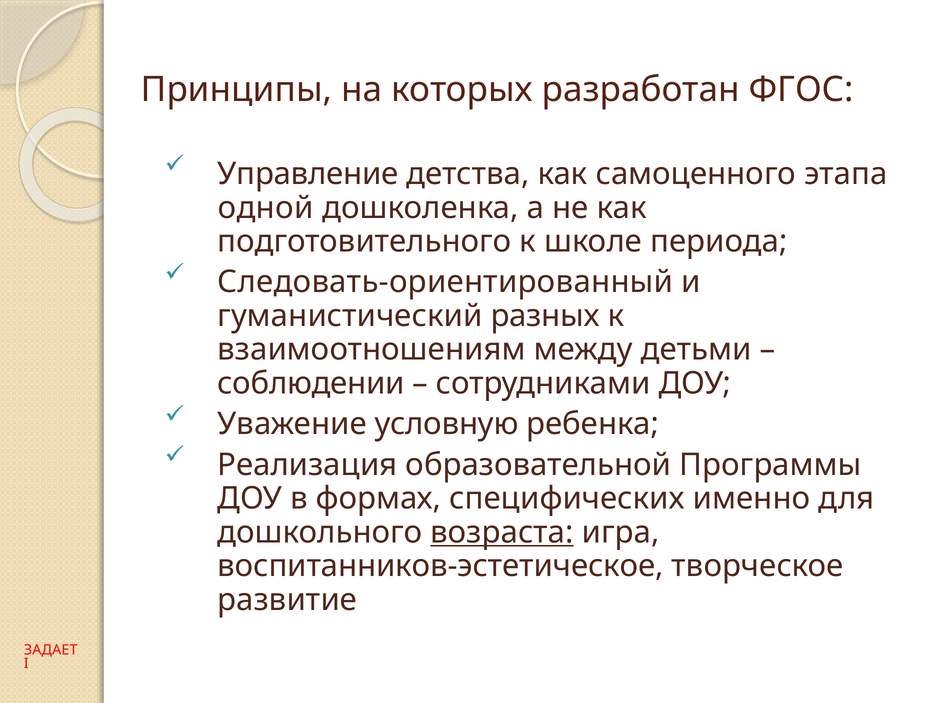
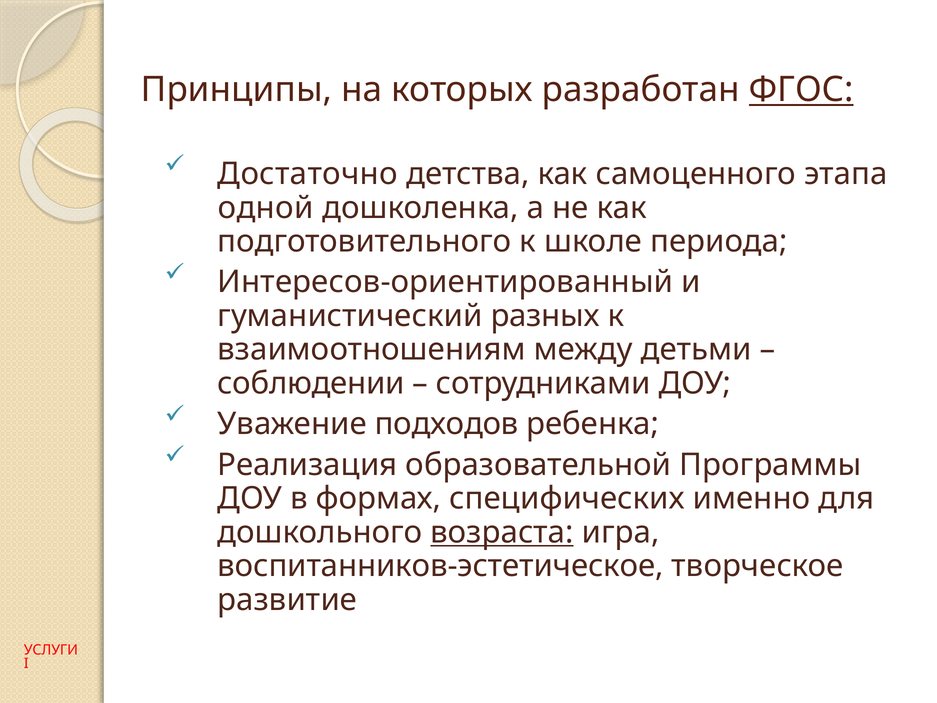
ФГОС underline: none -> present
Управление: Управление -> Достаточно
Следовать-ориентированный: Следовать-ориентированный -> Интересов-ориентированный
условную: условную -> подходов
ЗАДАЕТ: ЗАДАЕТ -> УСЛУГИ
